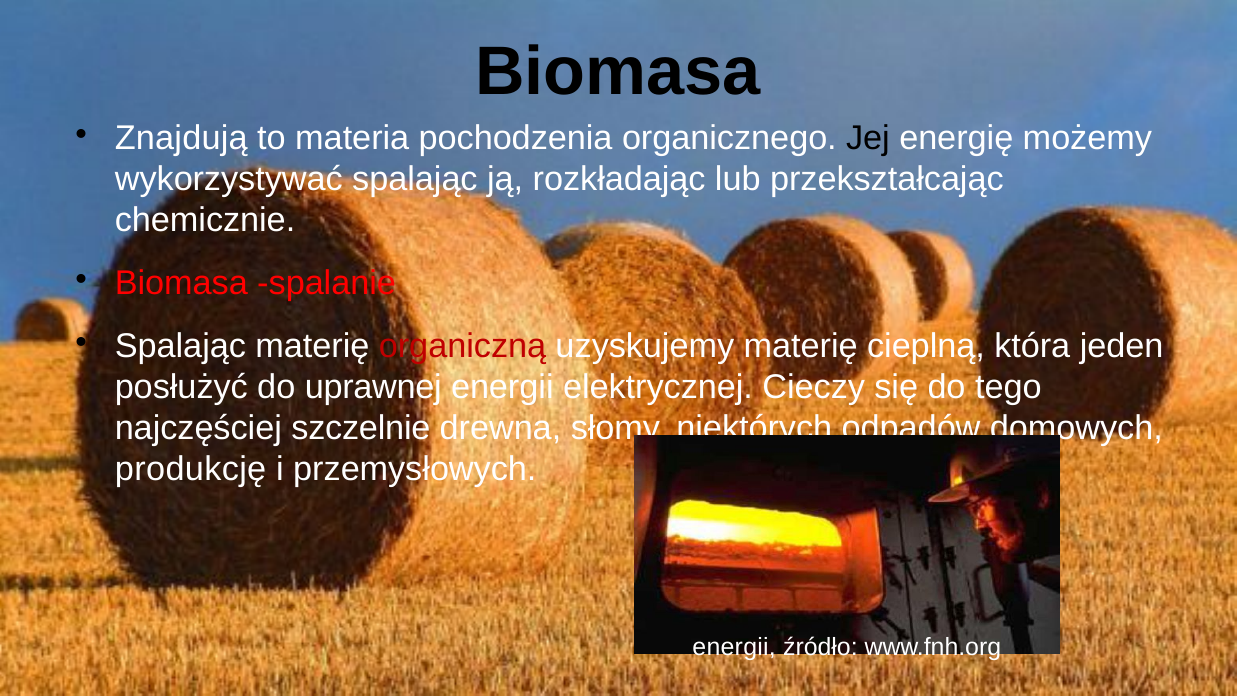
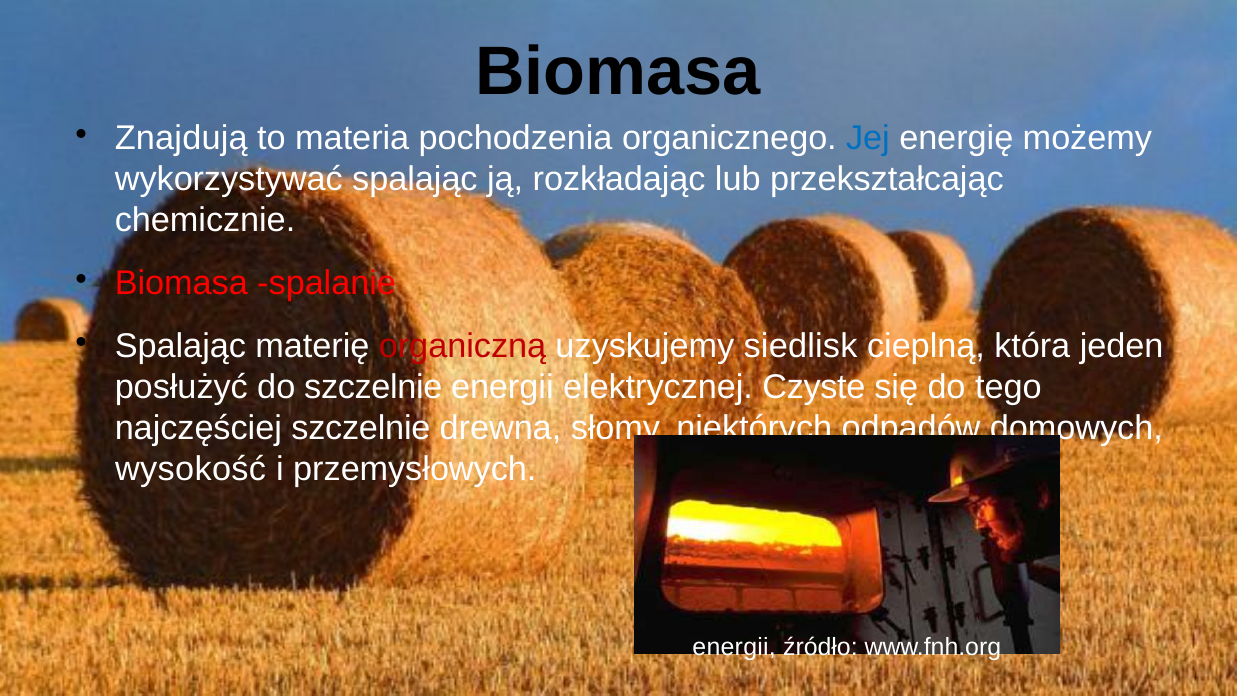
Jej colour: black -> blue
uzyskujemy materię: materię -> siedlisk
do uprawnej: uprawnej -> szczelnie
Cieczy: Cieczy -> Czyste
produkcję: produkcję -> wysokość
